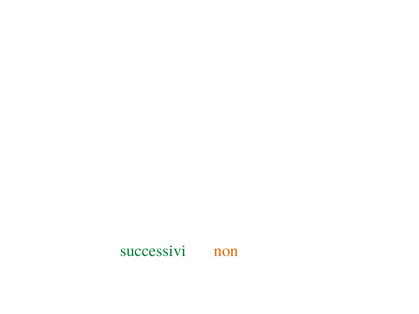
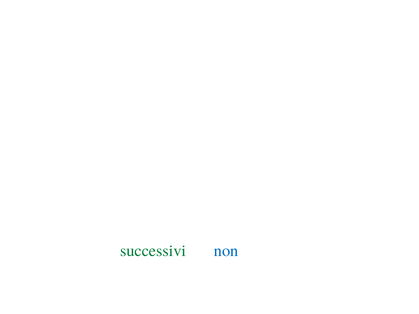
non colour: orange -> blue
